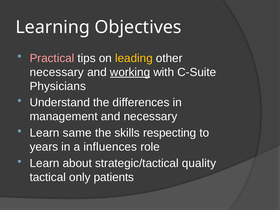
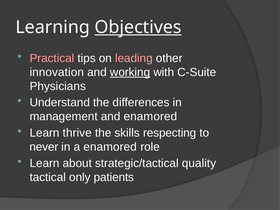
Objectives underline: none -> present
leading colour: yellow -> pink
necessary at (57, 72): necessary -> innovation
and necessary: necessary -> enamored
same: same -> thrive
years: years -> never
a influences: influences -> enamored
